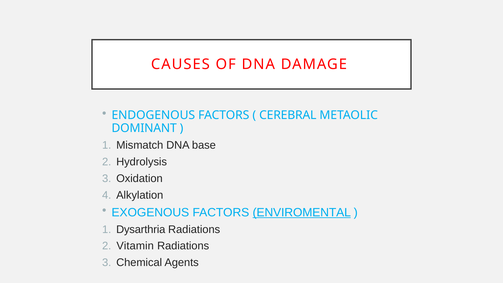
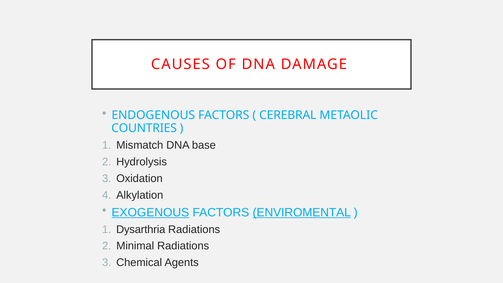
DOMINANT: DOMINANT -> COUNTRIES
EXOGENOUS underline: none -> present
Vitamin: Vitamin -> Minimal
